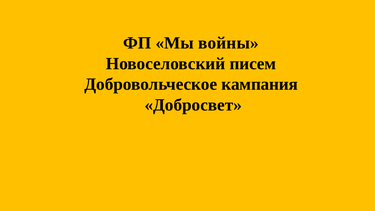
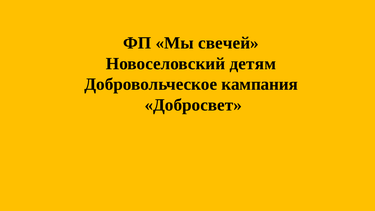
войны: войны -> свечей
писем: писем -> детям
